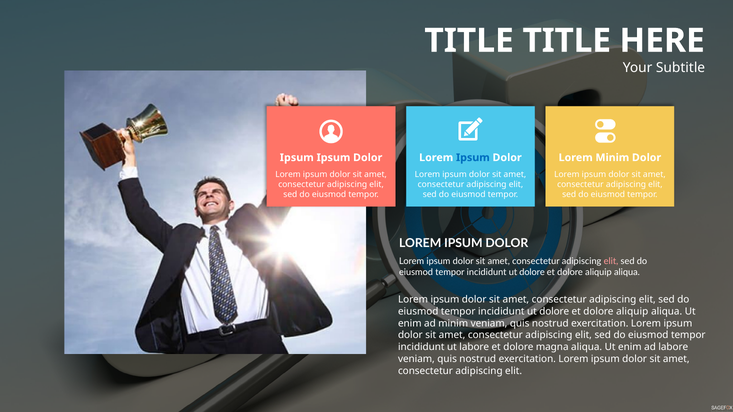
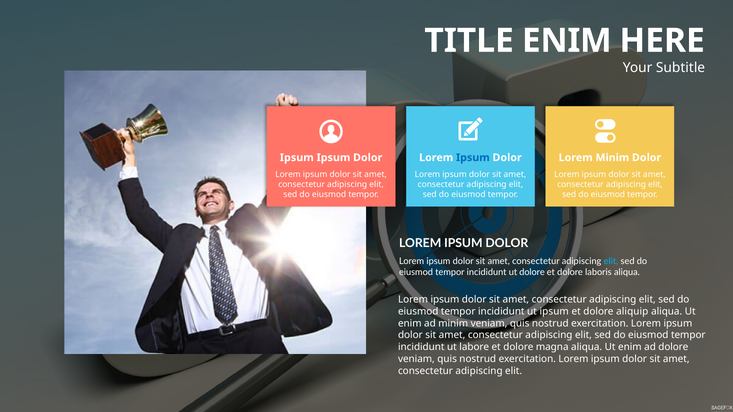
TITLE TITLE: TITLE -> ENIM
elit at (611, 261) colour: pink -> light blue
aliquip at (598, 272): aliquip -> laboris
dolore at (554, 312): dolore -> ipsum
ad labore: labore -> dolore
